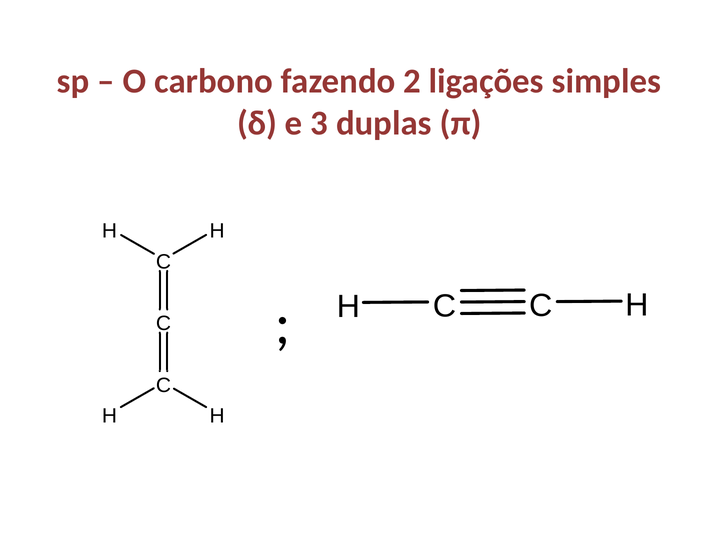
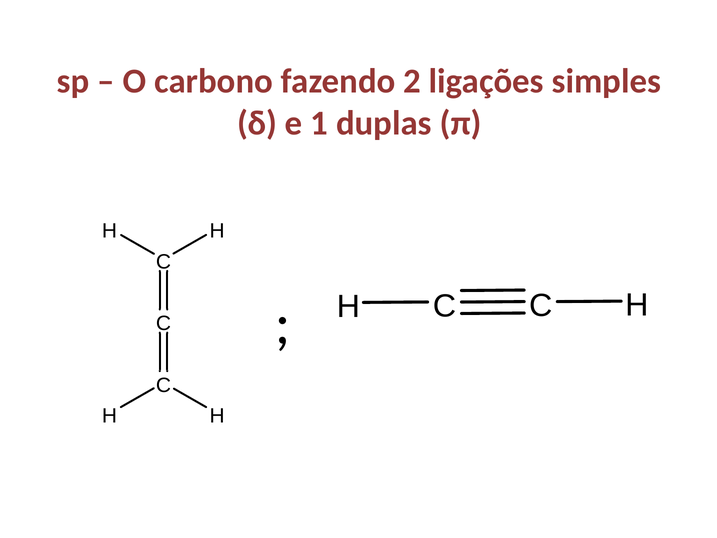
3: 3 -> 1
